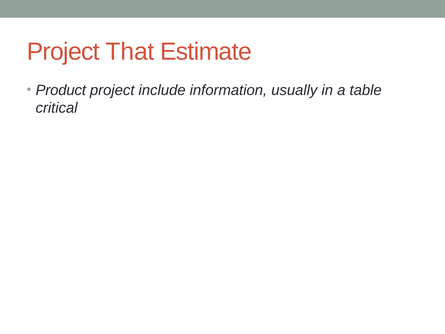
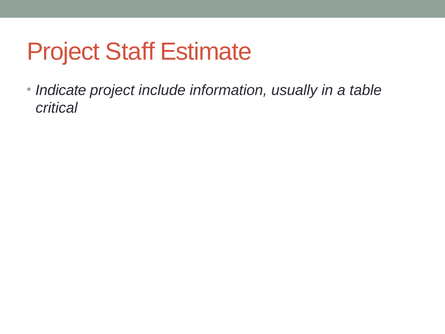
That: That -> Staff
Product: Product -> Indicate
